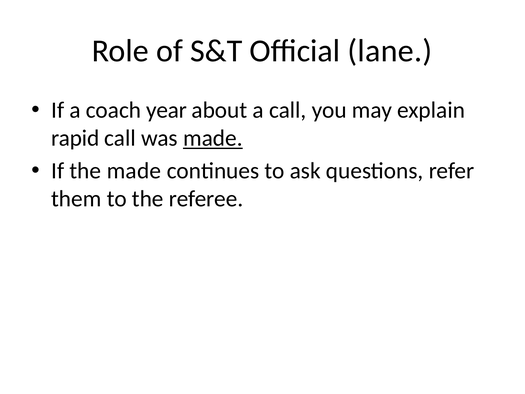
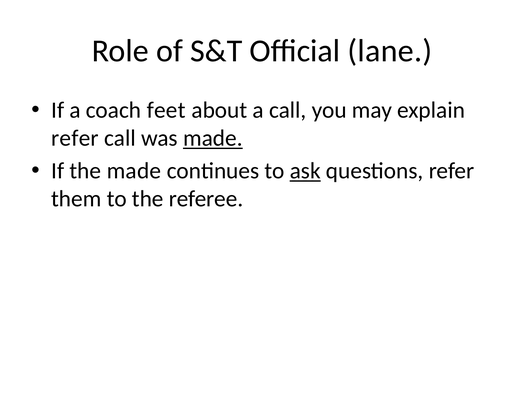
year: year -> feet
rapid at (75, 138): rapid -> refer
ask underline: none -> present
